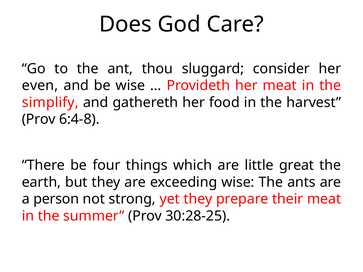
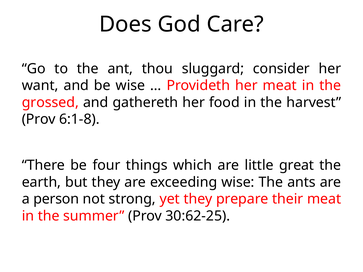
even: even -> want
simplify: simplify -> grossed
6:4-8: 6:4-8 -> 6:1-8
30:28-25: 30:28-25 -> 30:62-25
